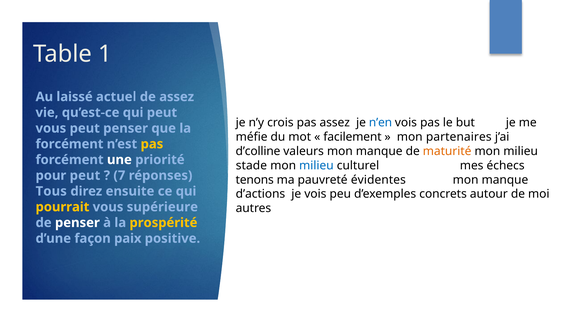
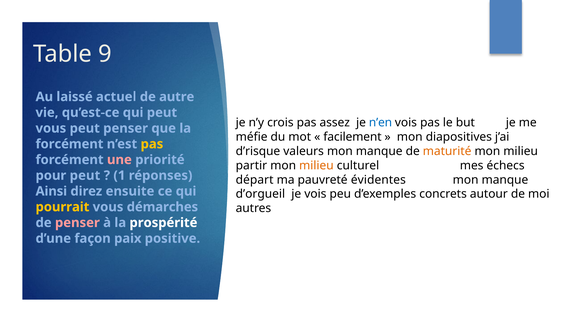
1: 1 -> 9
de assez: assez -> autre
partenaires: partenaires -> diapositives
d’colline: d’colline -> d’risque
une colour: white -> pink
stade: stade -> partir
milieu at (316, 165) colour: blue -> orange
7: 7 -> 1
tenons: tenons -> départ
Tous: Tous -> Ainsi
d’actions: d’actions -> d’orgueil
supérieure: supérieure -> démarches
penser at (77, 223) colour: white -> pink
prospérité colour: yellow -> white
